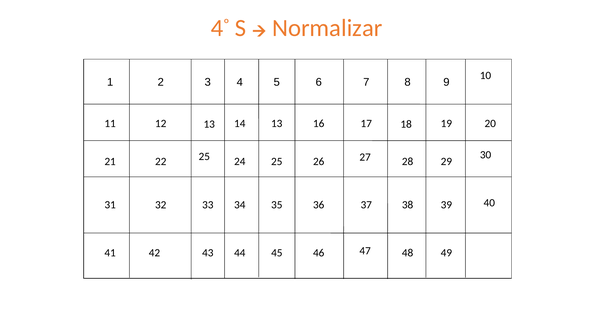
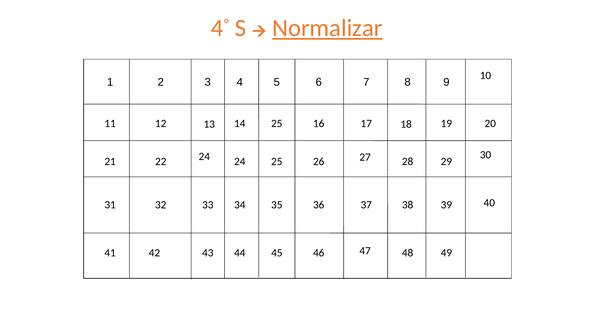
Normalizar underline: none -> present
14 13: 13 -> 25
22 25: 25 -> 24
